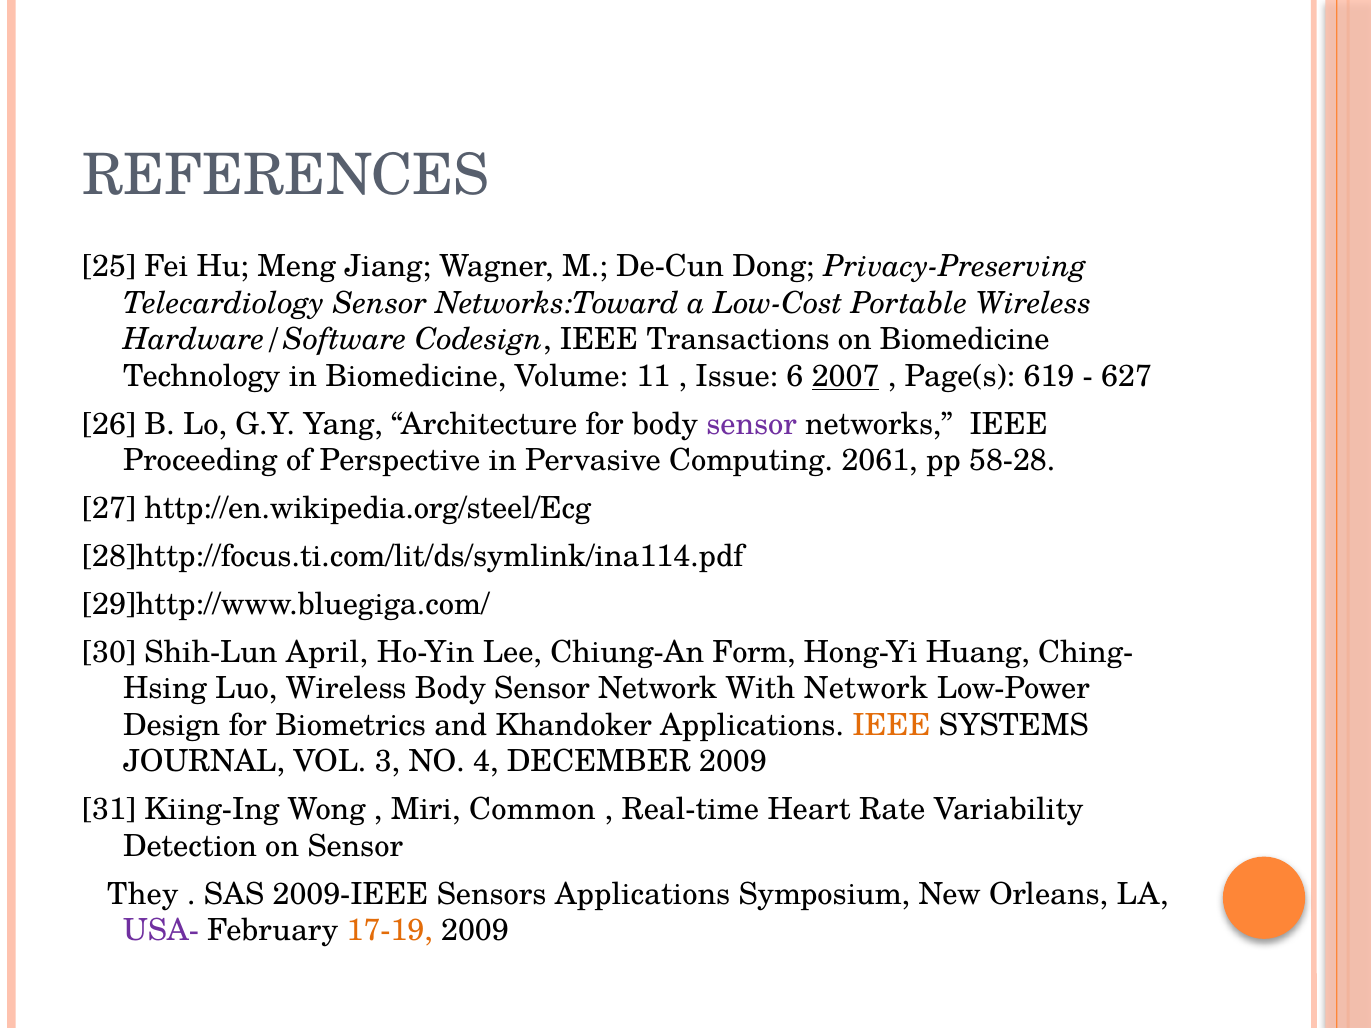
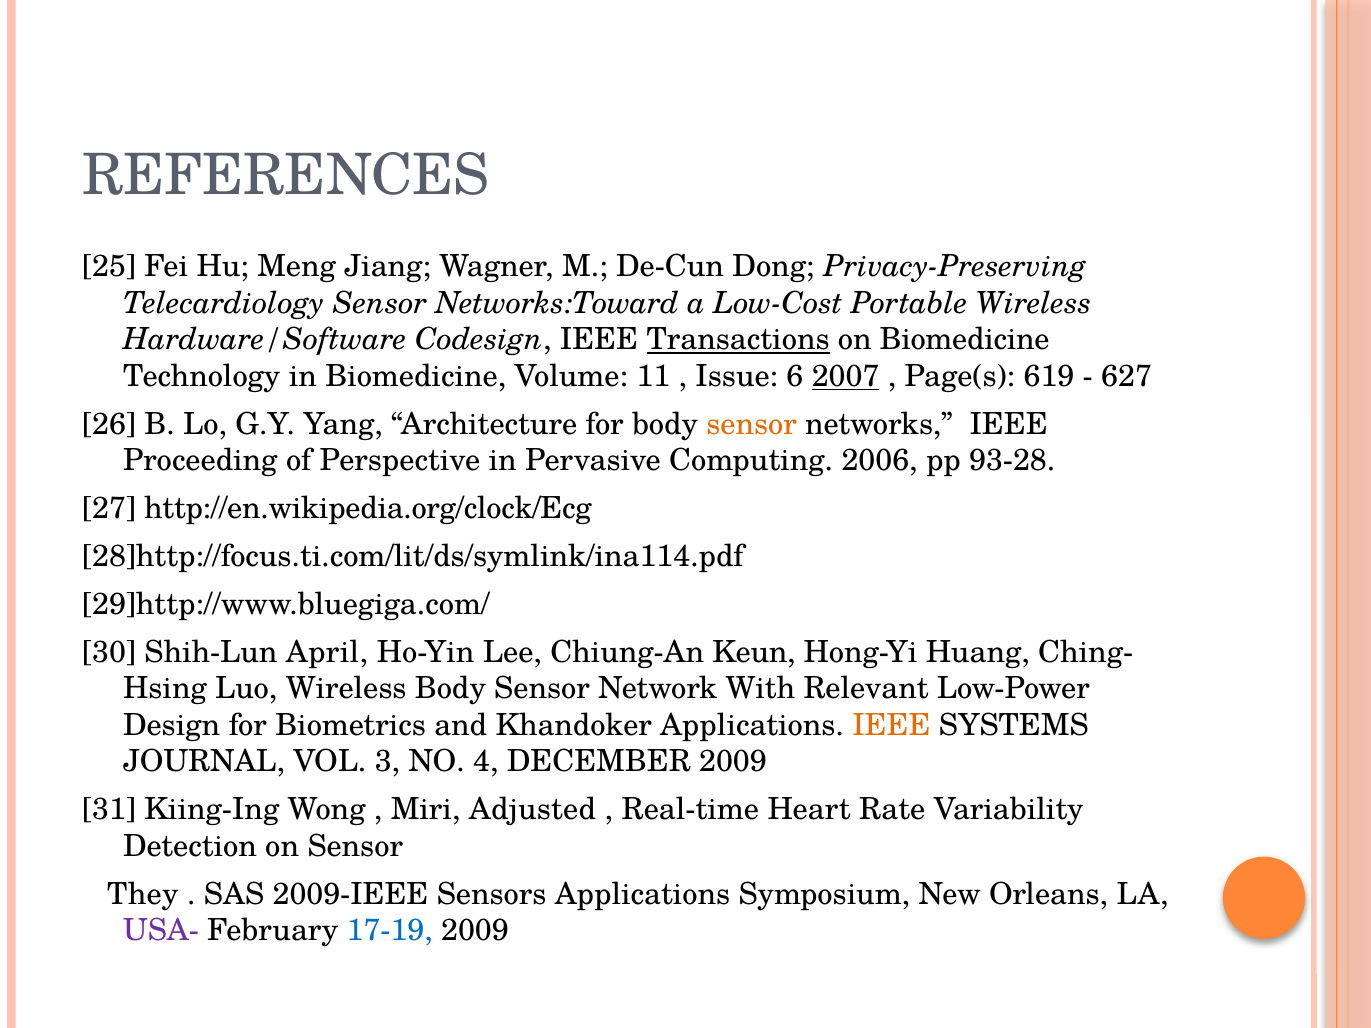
Transactions underline: none -> present
sensor at (752, 424) colour: purple -> orange
2061: 2061 -> 2006
58-28: 58-28 -> 93-28
http://en.wikipedia.org/steel/Ecg: http://en.wikipedia.org/steel/Ecg -> http://en.wikipedia.org/clock/Ecg
Form: Form -> Keun
With Network: Network -> Relevant
Common: Common -> Adjusted
17-19 colour: orange -> blue
